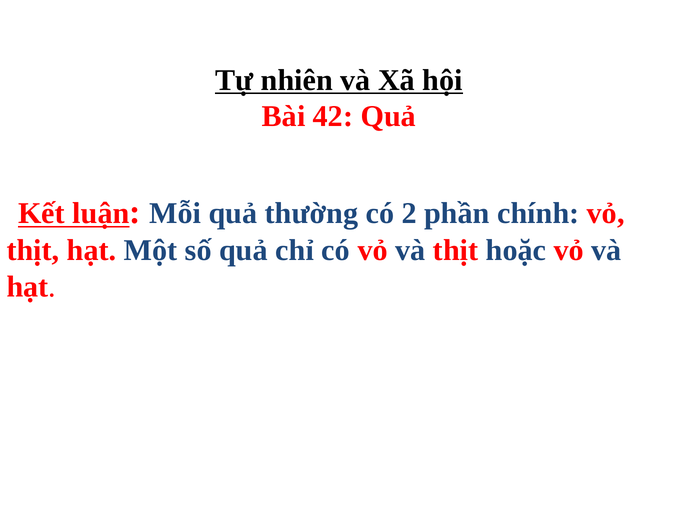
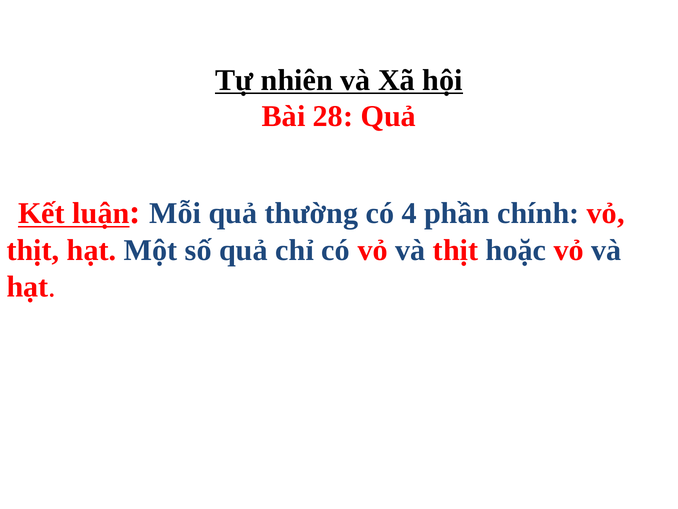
42: 42 -> 28
2: 2 -> 4
